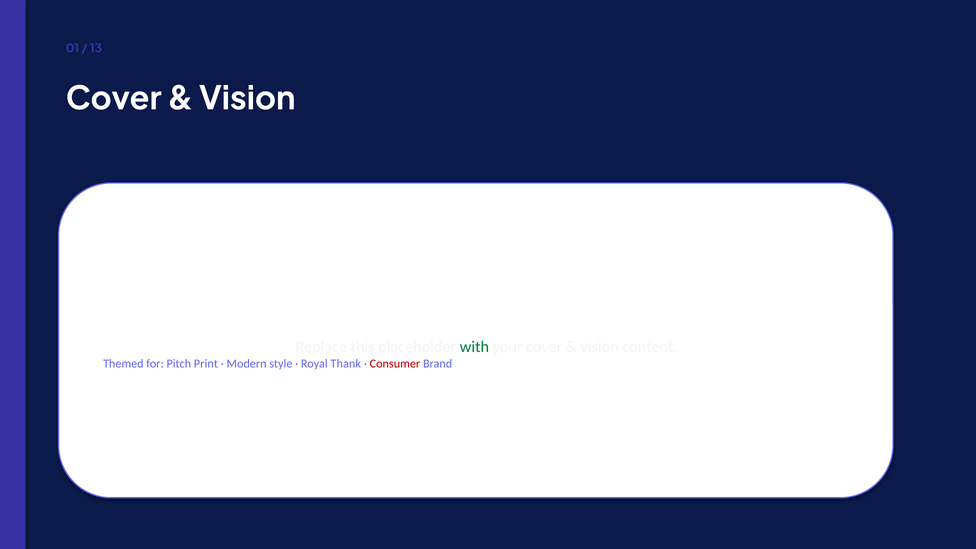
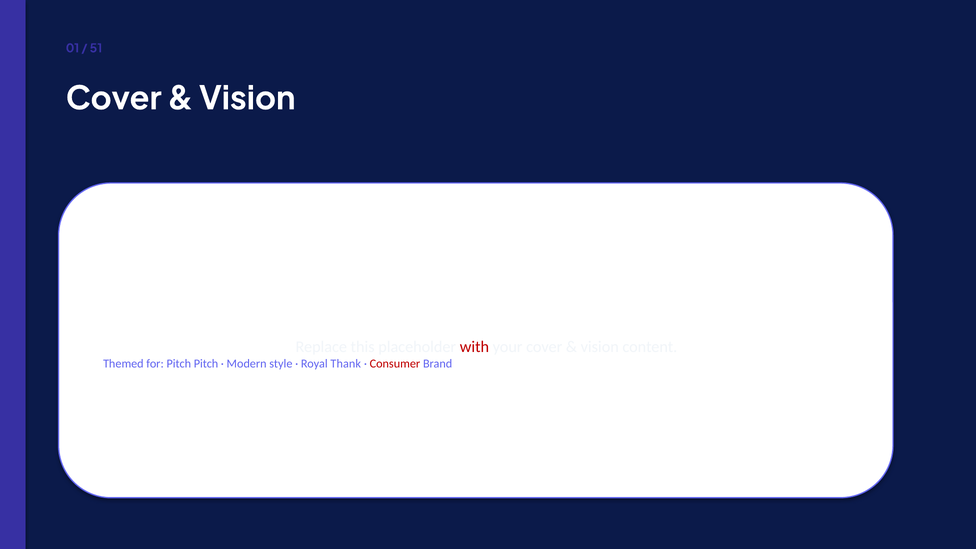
13: 13 -> 51
with colour: green -> red
Pitch Print: Print -> Pitch
